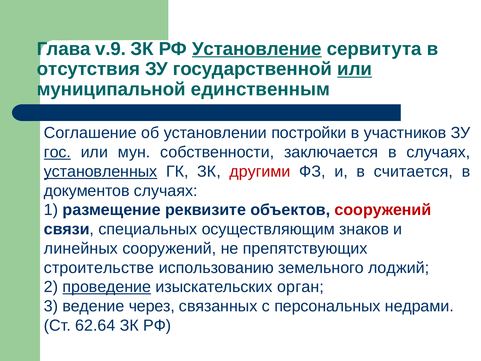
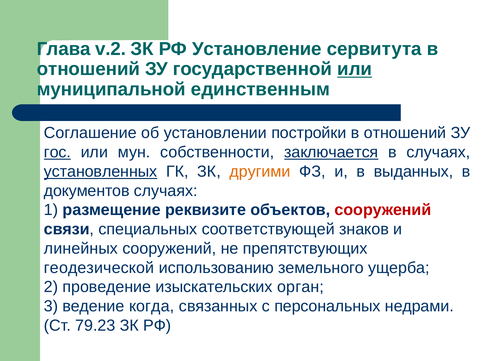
v.9: v.9 -> v.2
Установление underline: present -> none
отсутствия at (88, 69): отсутствия -> отношений
участников at (405, 133): участников -> отношений
заключается underline: none -> present
другими colour: red -> orange
считается: считается -> выданных
осуществляющим: осуществляющим -> соответствующей
строительстве: строительстве -> геодезической
лоджий: лоджий -> ущерба
проведение underline: present -> none
через: через -> когда
62.64: 62.64 -> 79.23
